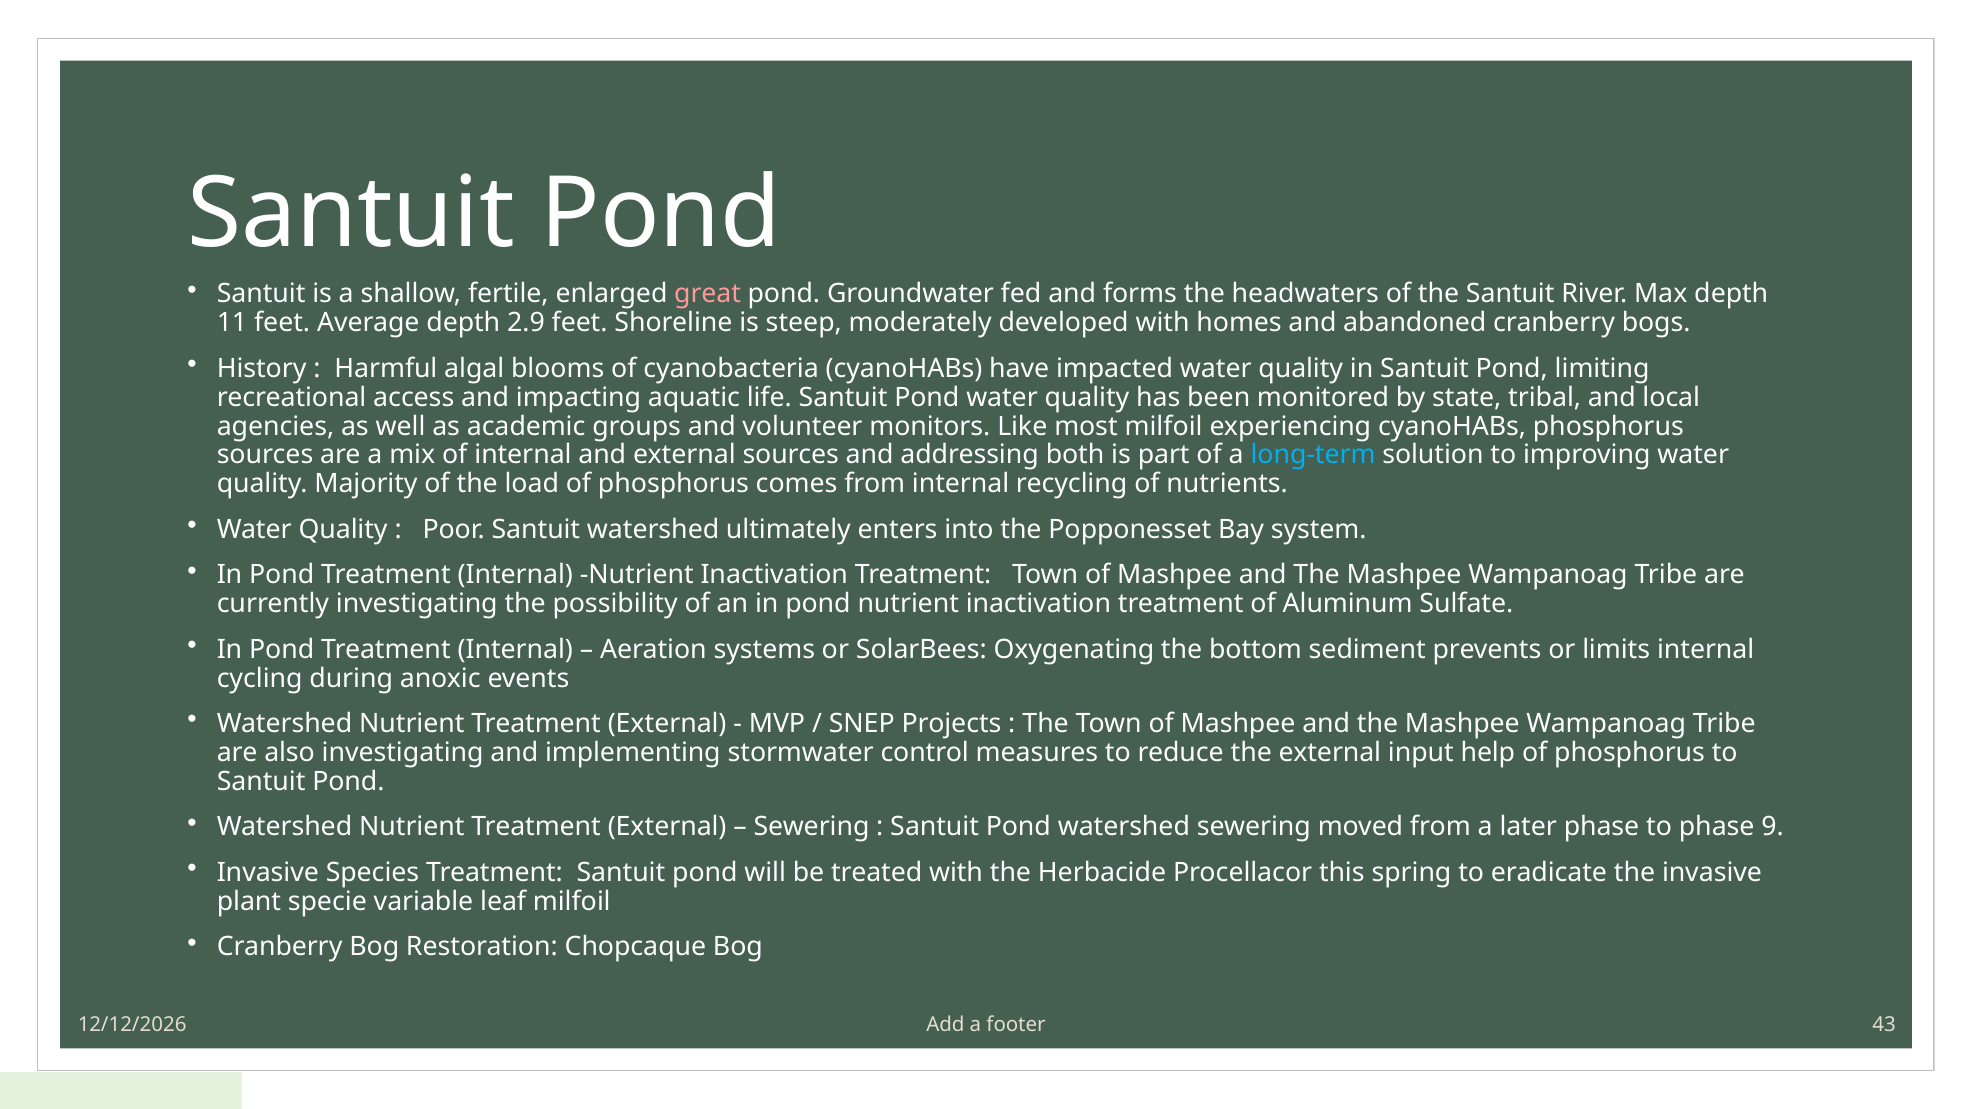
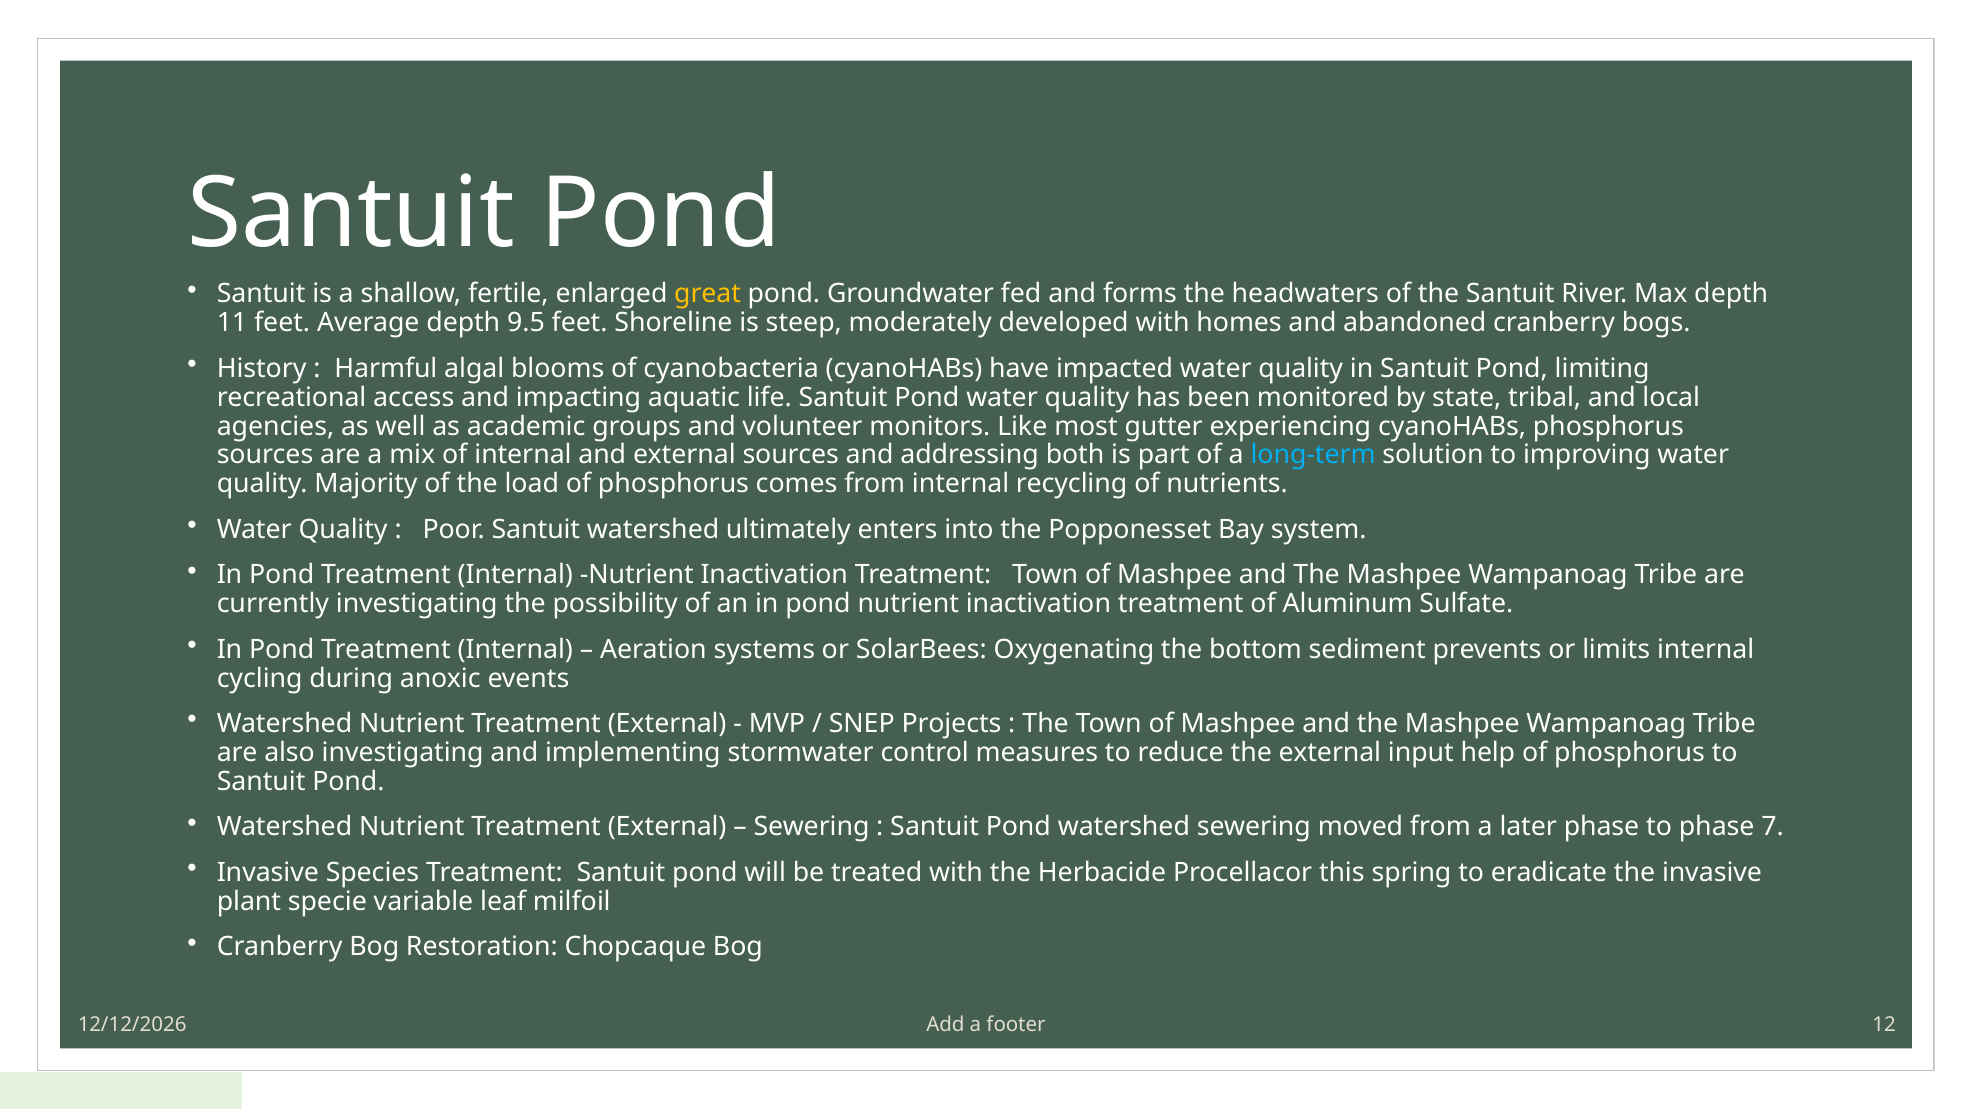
great colour: pink -> yellow
2.9: 2.9 -> 9.5
most milfoil: milfoil -> gutter
9: 9 -> 7
43: 43 -> 12
